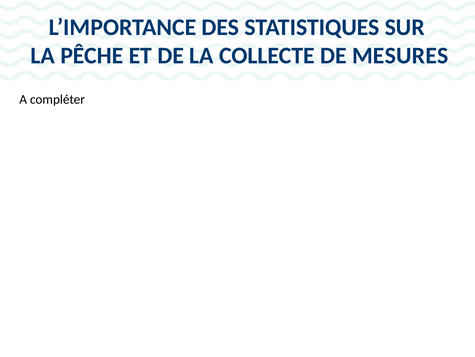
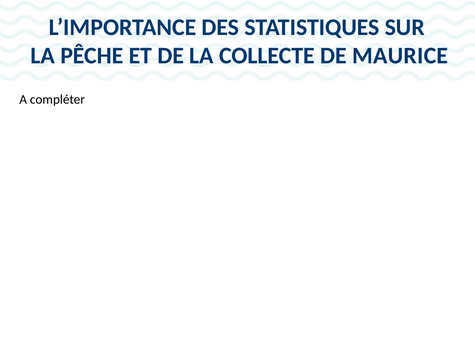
MESURES: MESURES -> MAURICE
